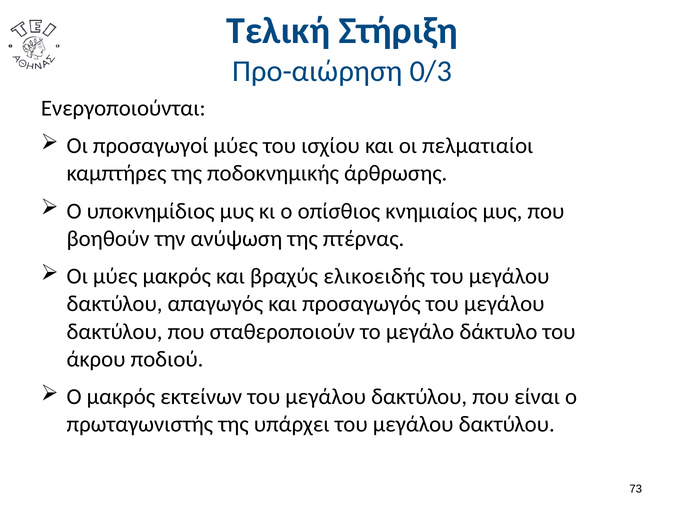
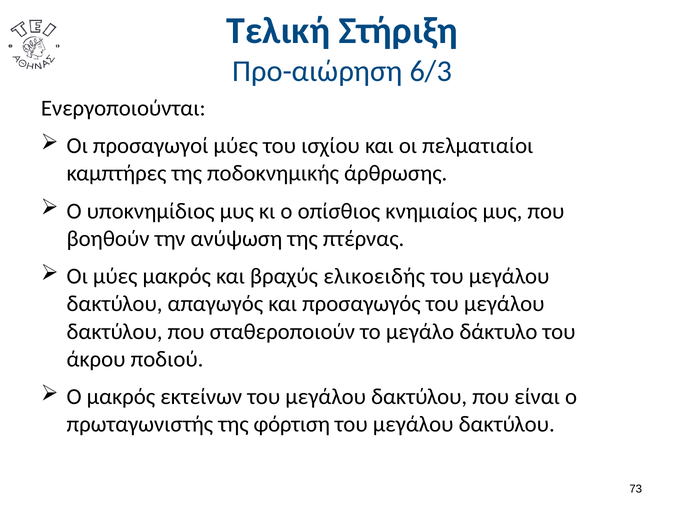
0/3: 0/3 -> 6/3
υπάρχει: υπάρχει -> φόρτιση
